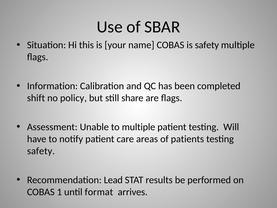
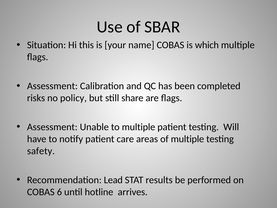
is safety: safety -> which
Information at (52, 86): Information -> Assessment
shift: shift -> risks
of patients: patients -> multiple
1: 1 -> 6
format: format -> hotline
